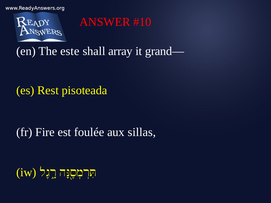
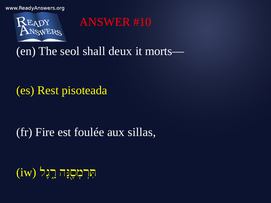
este: este -> seol
array: array -> deux
grand—: grand— -> morts—
